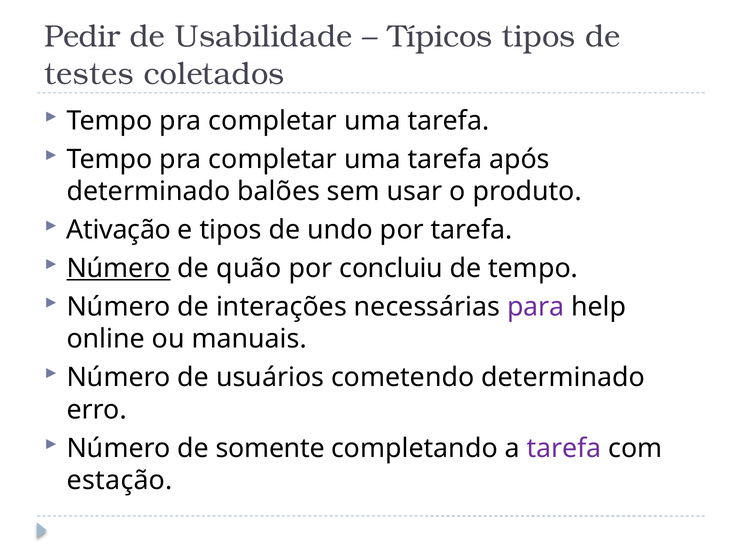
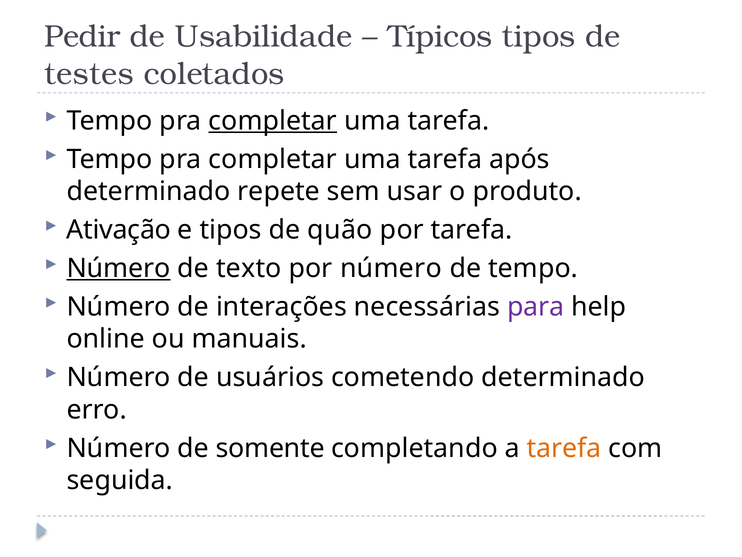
completar at (273, 121) underline: none -> present
balões: balões -> repete
undo: undo -> quão
quão: quão -> texto
por concluiu: concluiu -> número
tarefa at (564, 448) colour: purple -> orange
estação: estação -> seguida
